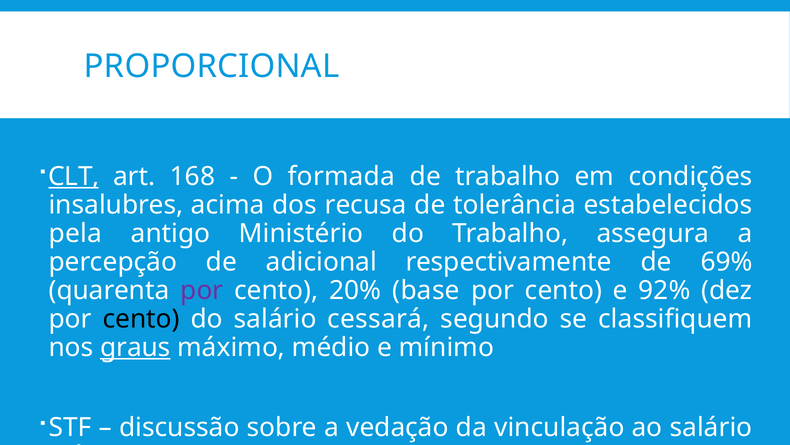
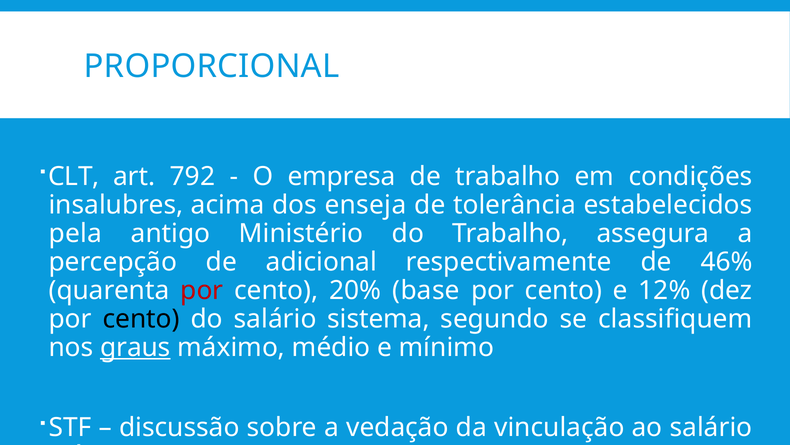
CLT underline: present -> none
168: 168 -> 792
formada: formada -> empresa
recusa: recusa -> enseja
69%: 69% -> 46%
por at (202, 290) colour: purple -> red
92%: 92% -> 12%
cessará: cessará -> sistema
